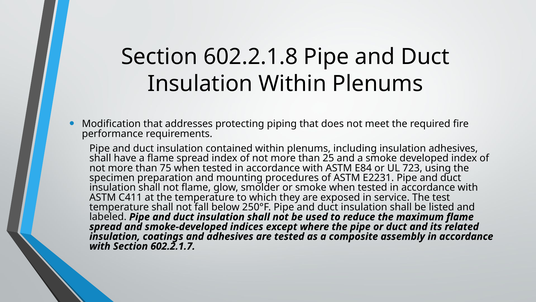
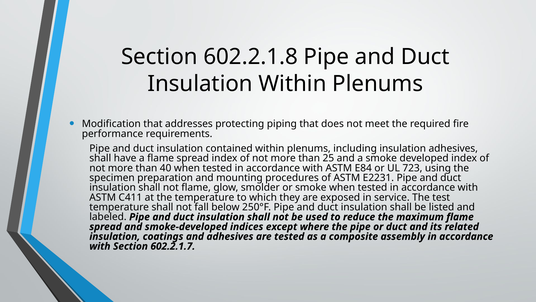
75: 75 -> 40
